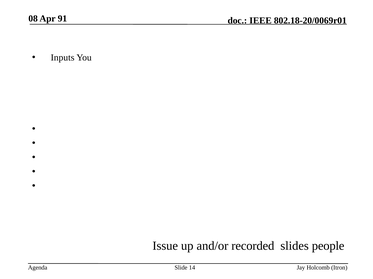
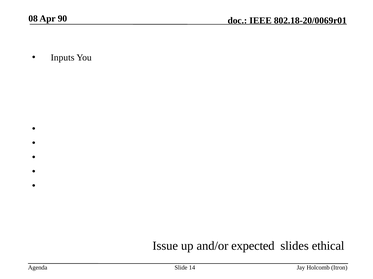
91: 91 -> 90
recorded: recorded -> expected
people: people -> ethical
